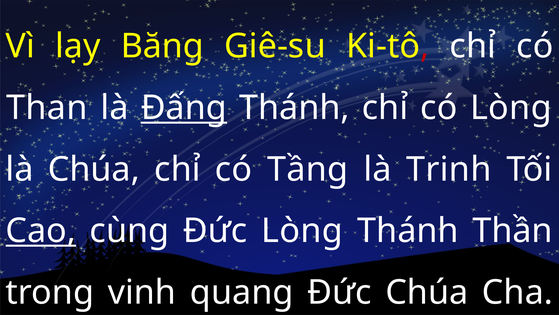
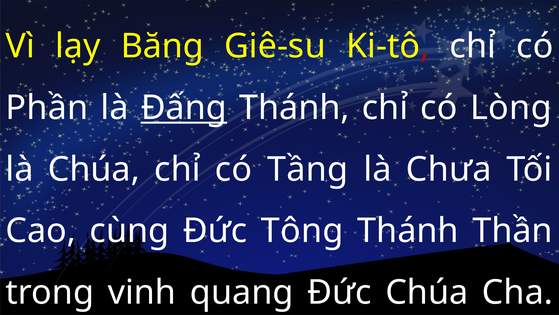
Than: Than -> Phần
Trinh: Trinh -> Chưa
Cao underline: present -> none
Đức Lòng: Lòng -> Tông
